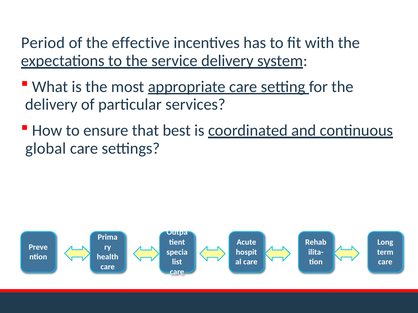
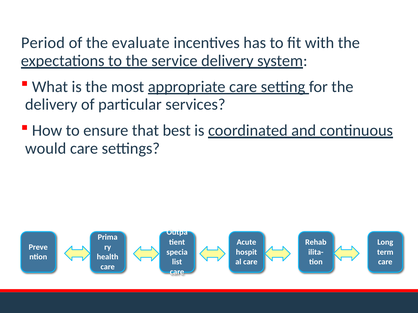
effective: effective -> evaluate
global: global -> would
